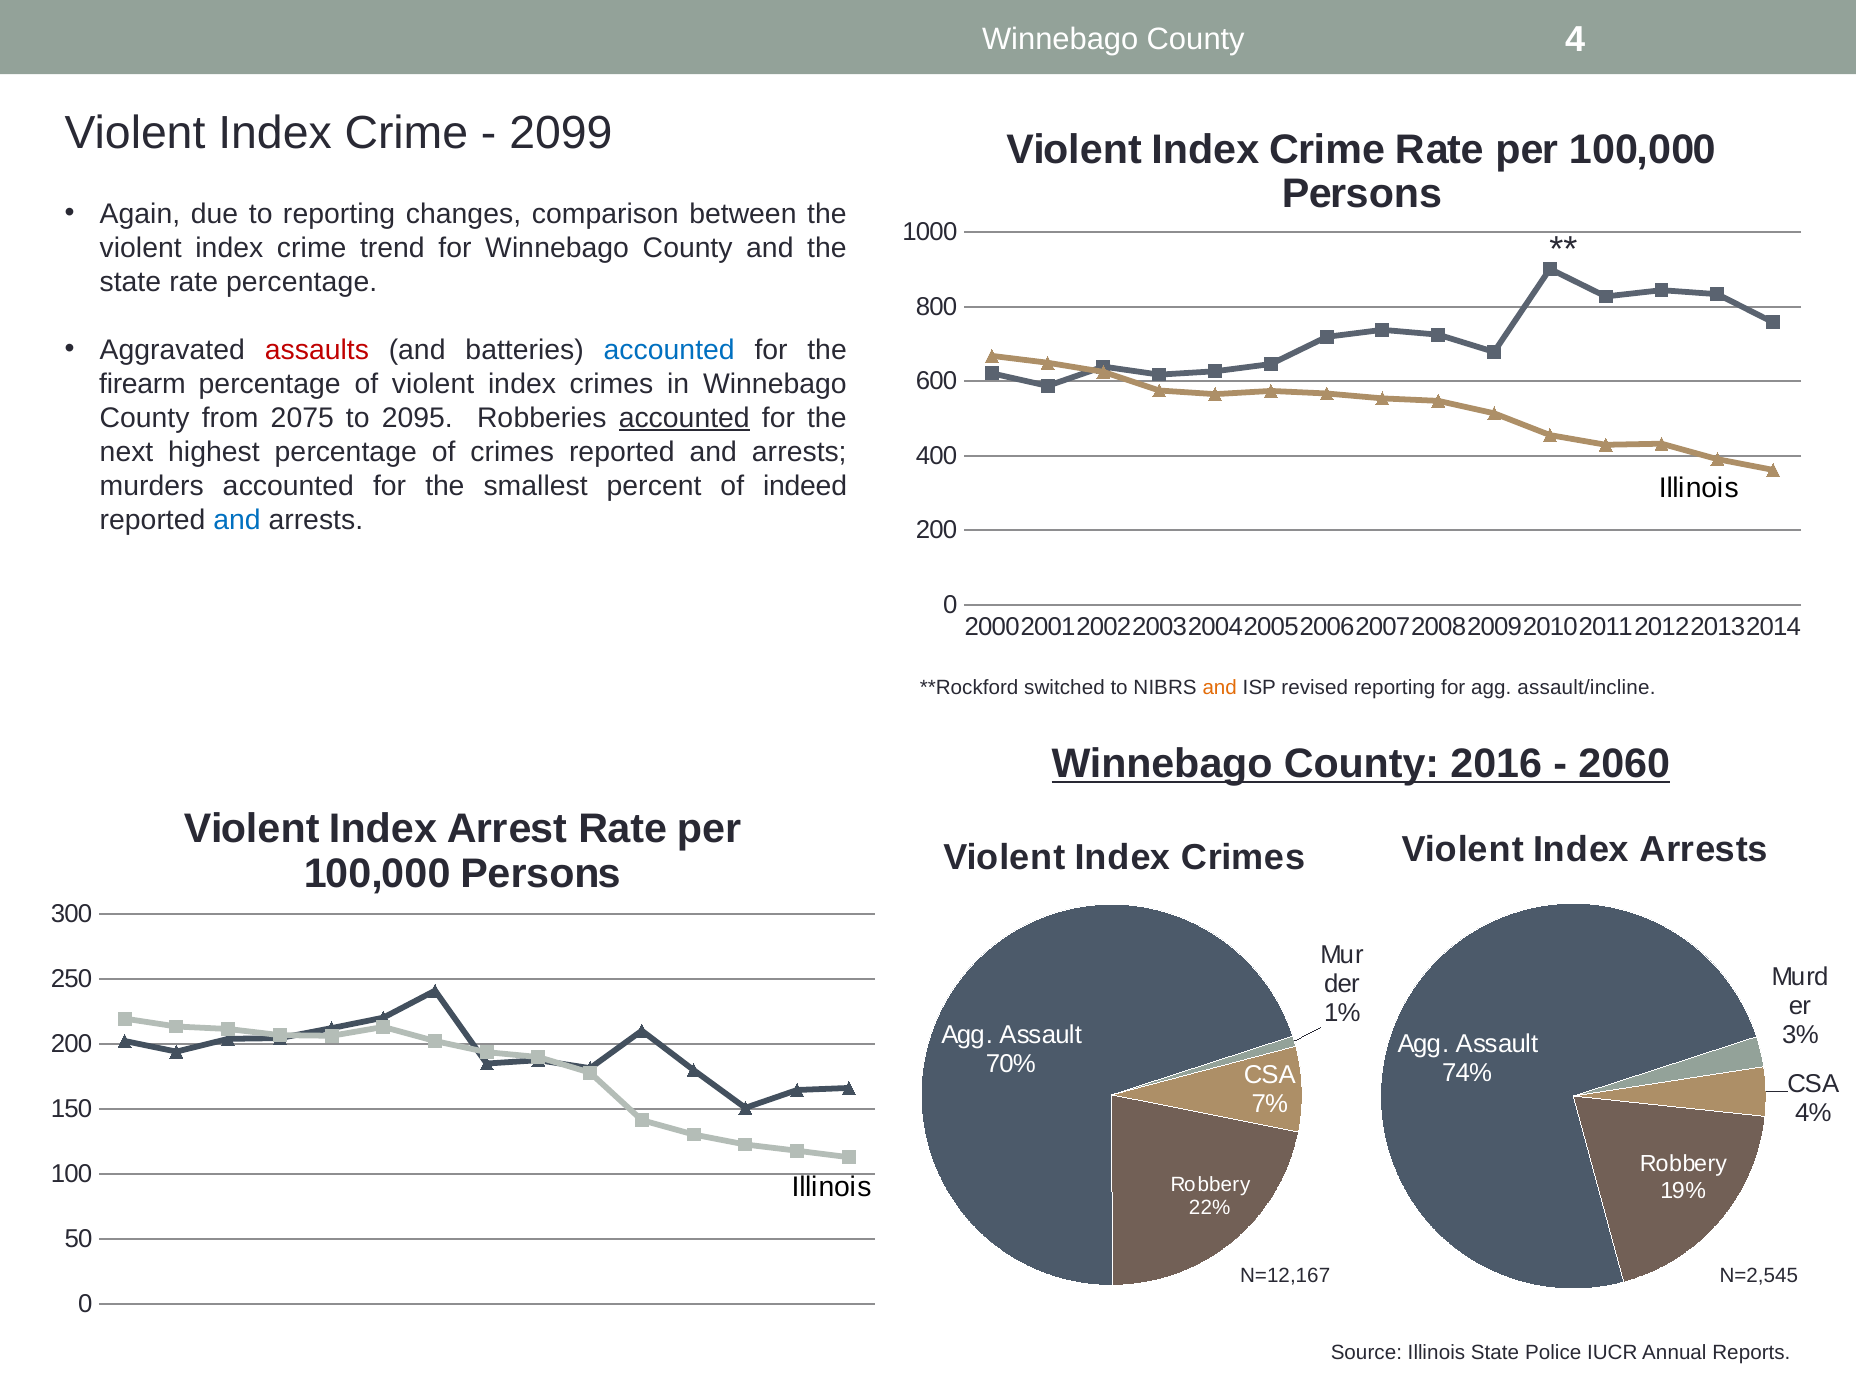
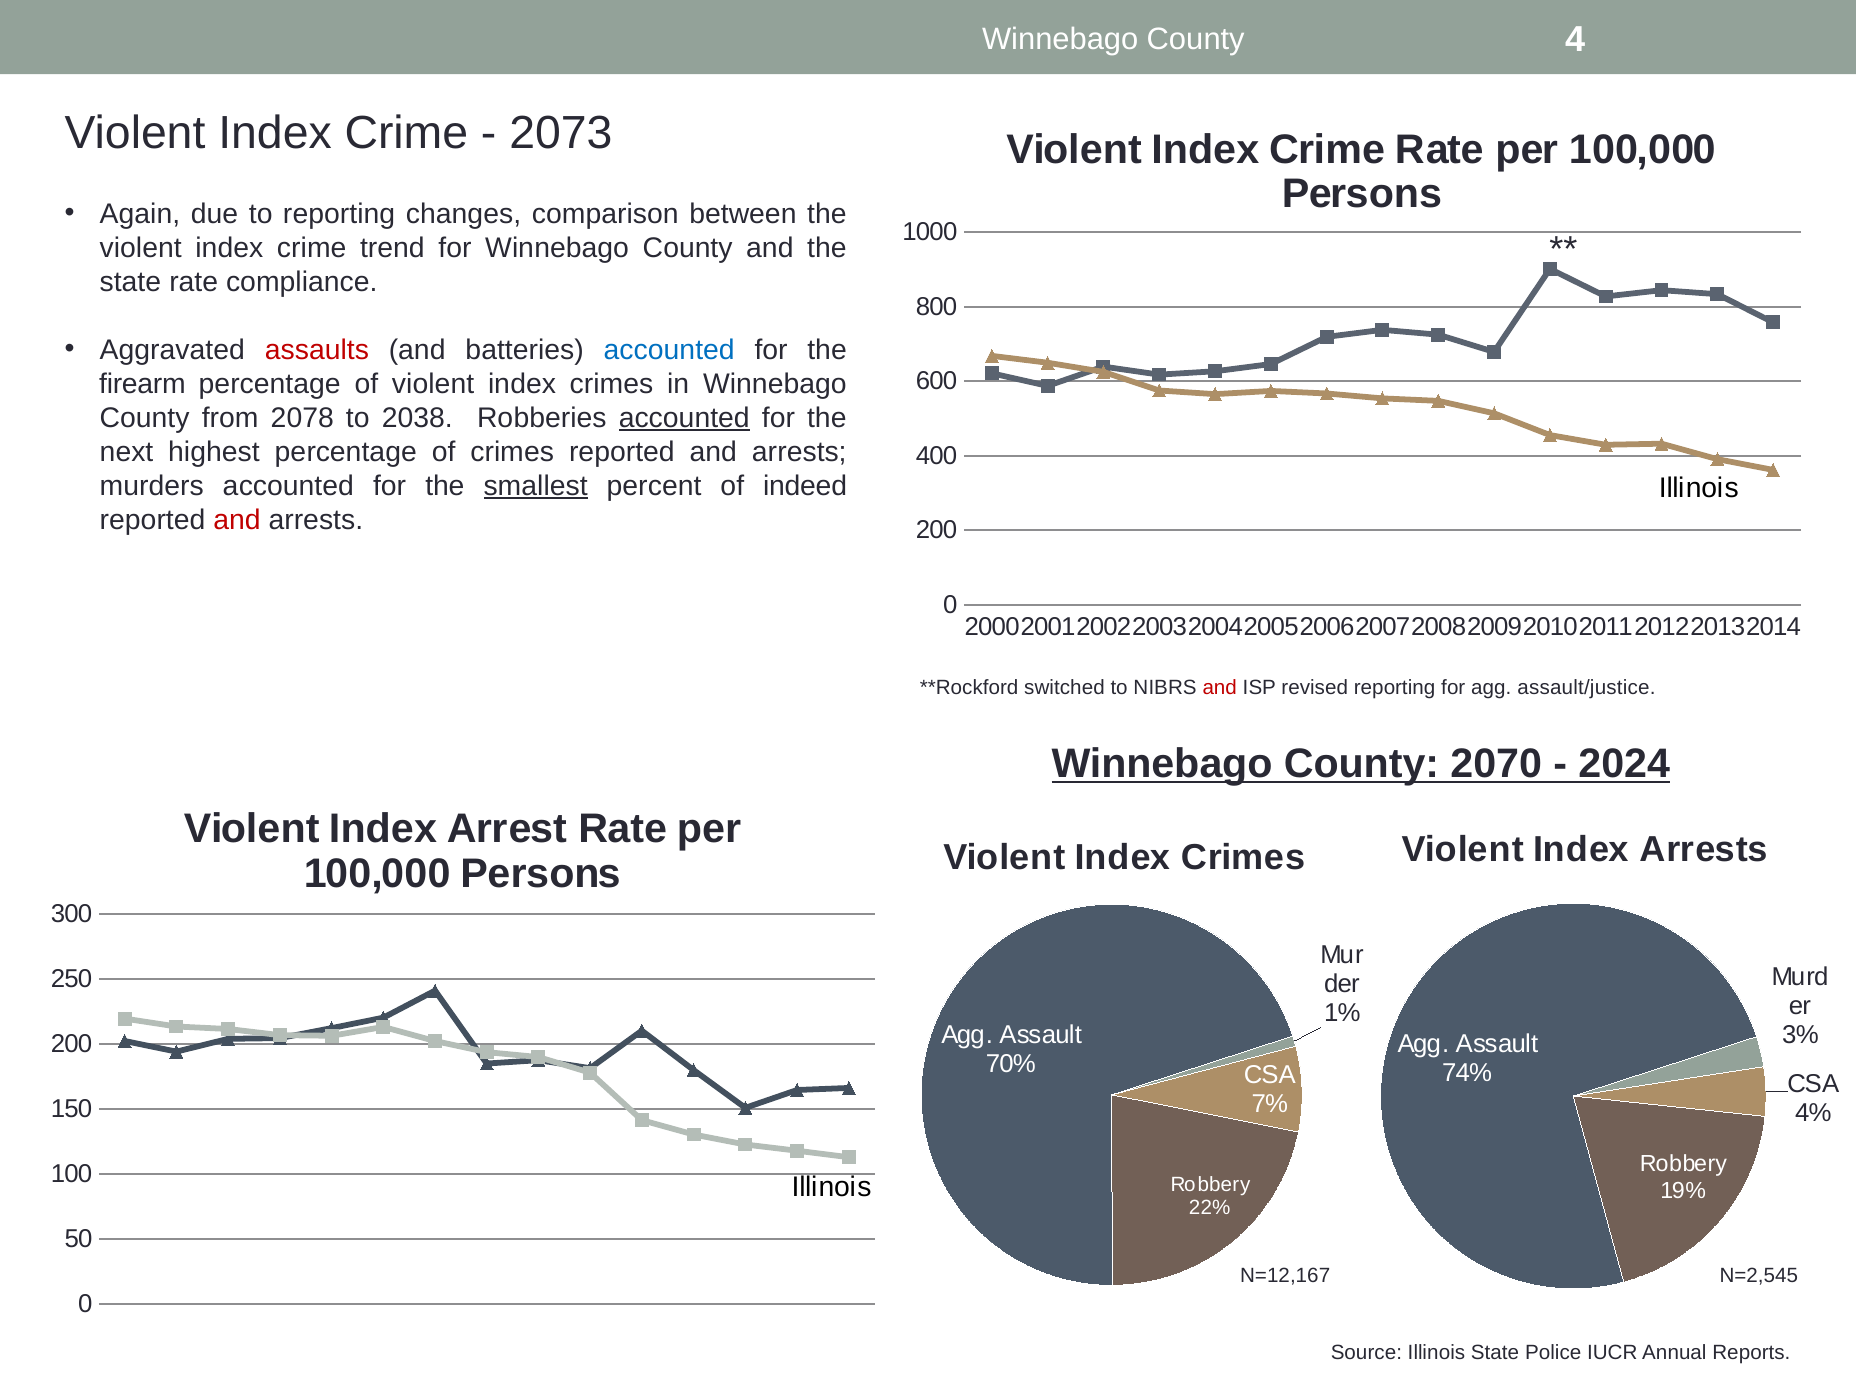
2099: 2099 -> 2073
rate percentage: percentage -> compliance
2075: 2075 -> 2078
2095: 2095 -> 2038
smallest underline: none -> present
and at (237, 520) colour: blue -> red
and at (1220, 688) colour: orange -> red
assault/incline: assault/incline -> assault/justice
2016: 2016 -> 2070
2060: 2060 -> 2024
